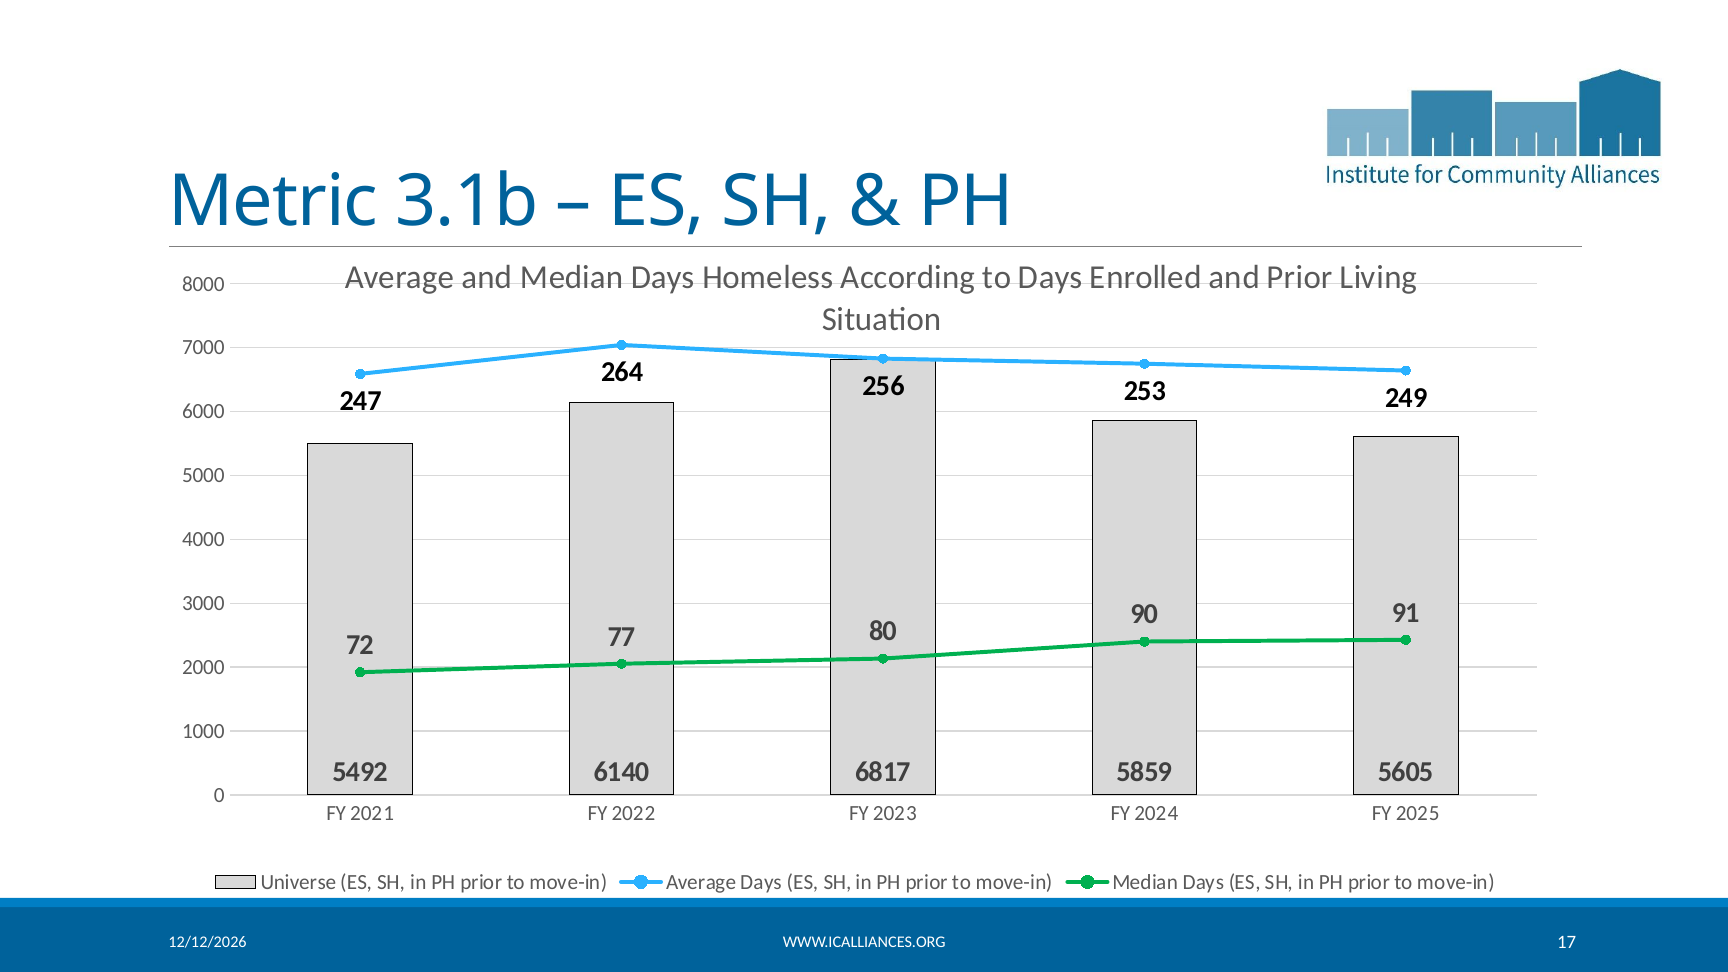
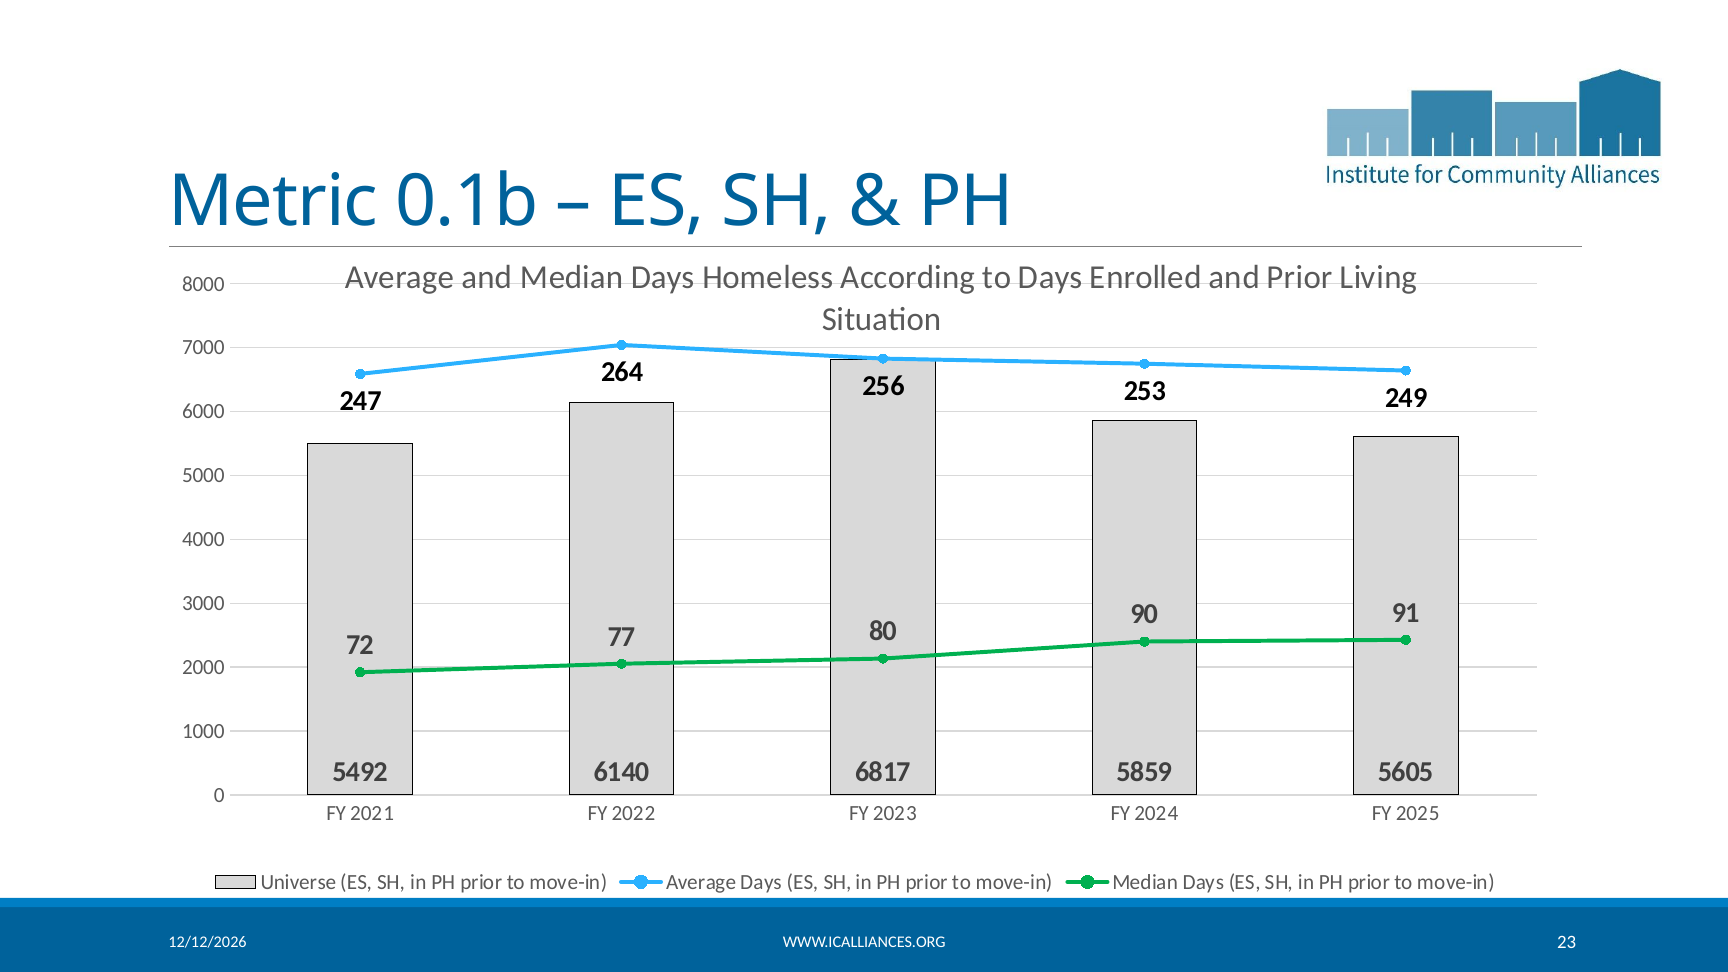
3.1b: 3.1b -> 0.1b
17: 17 -> 23
